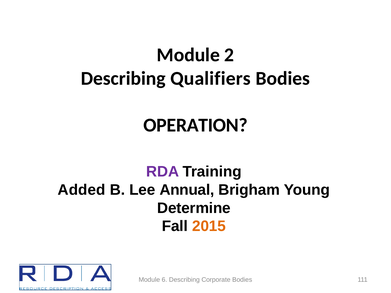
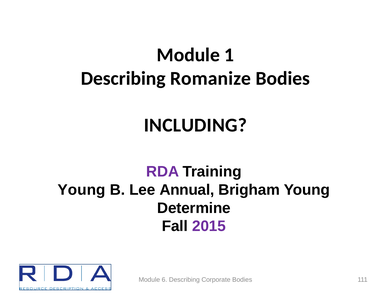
2: 2 -> 1
Qualifiers: Qualifiers -> Romanize
OPERATION: OPERATION -> INCLUDING
Added at (82, 190): Added -> Young
2015 colour: orange -> purple
